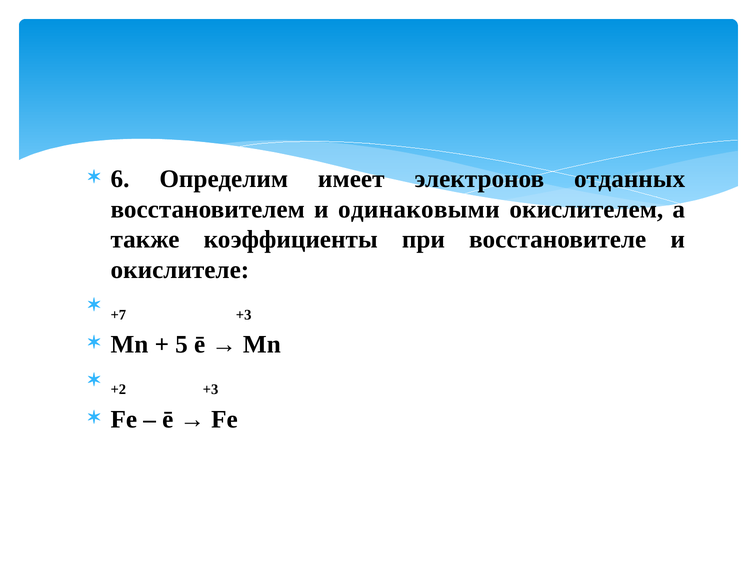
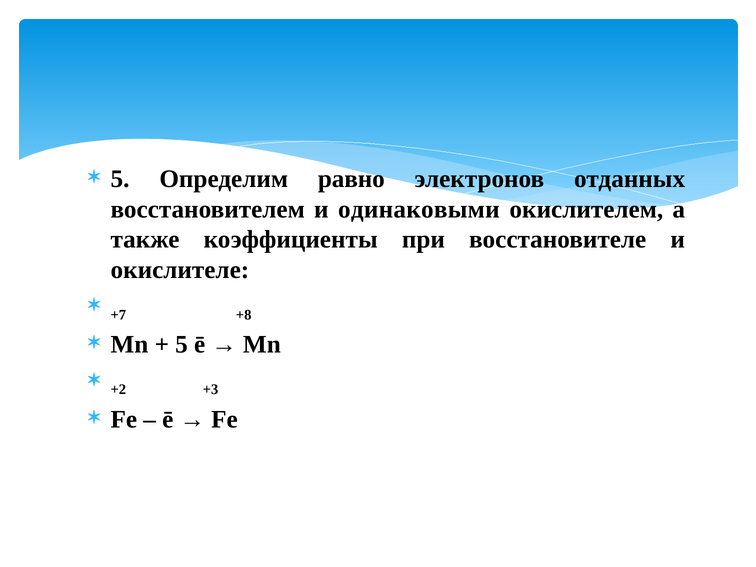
6 at (120, 179): 6 -> 5
имеет: имеет -> равно
+7 +3: +3 -> +8
